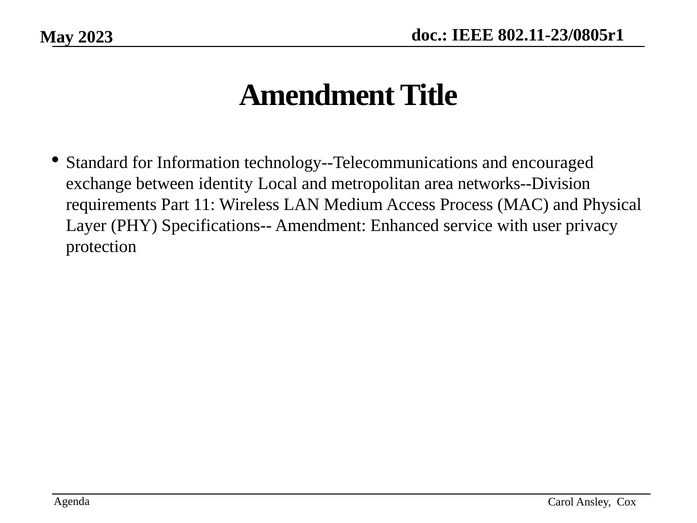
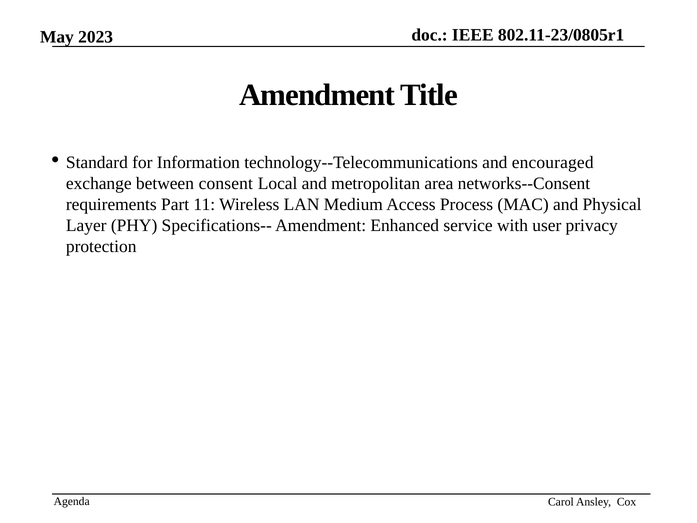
identity: identity -> consent
networks--Division: networks--Division -> networks--Consent
